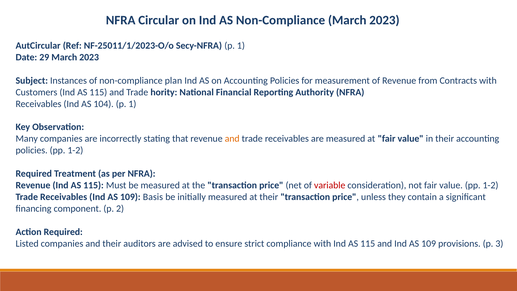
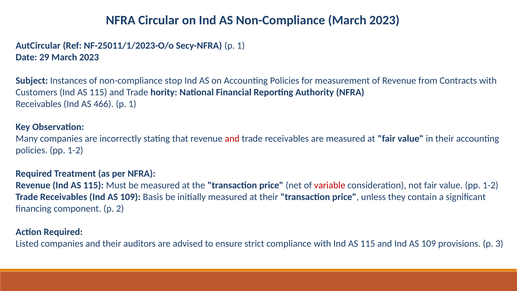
plan: plan -> stop
104: 104 -> 466
and at (232, 139) colour: orange -> red
